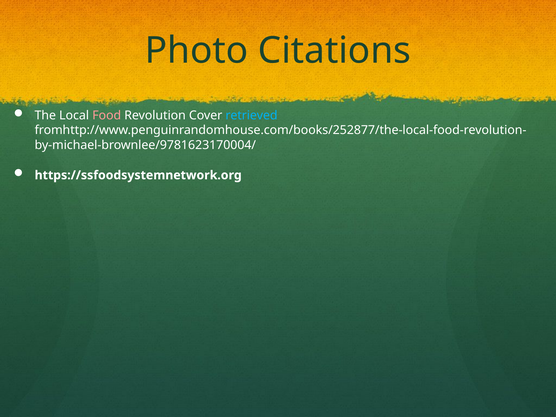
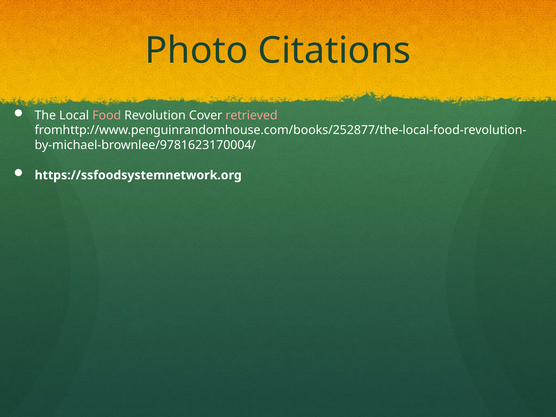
retrieved colour: light blue -> pink
